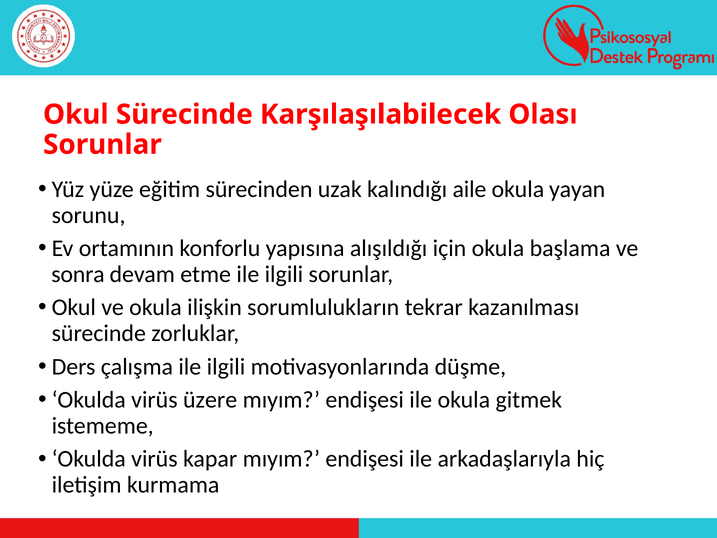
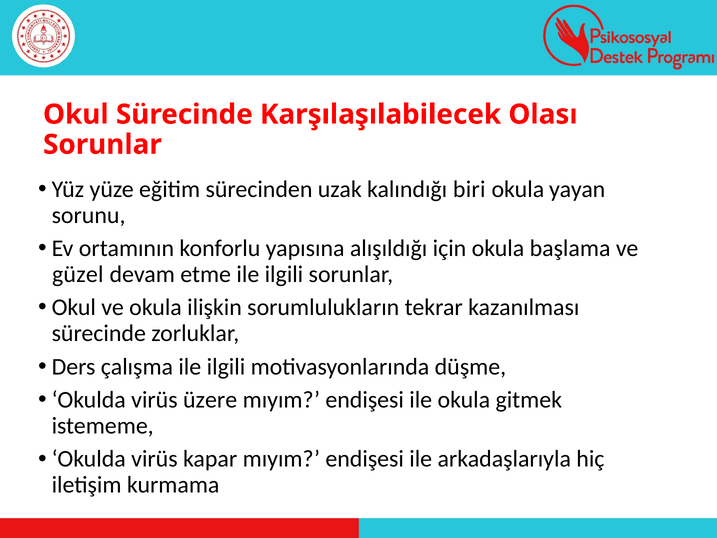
aile: aile -> biri
sonra: sonra -> güzel
